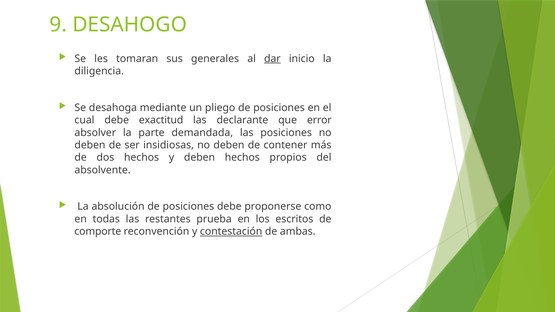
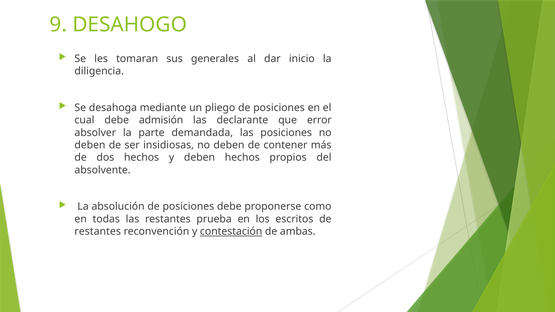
dar underline: present -> none
exactitud: exactitud -> admisión
comporte at (98, 232): comporte -> restantes
